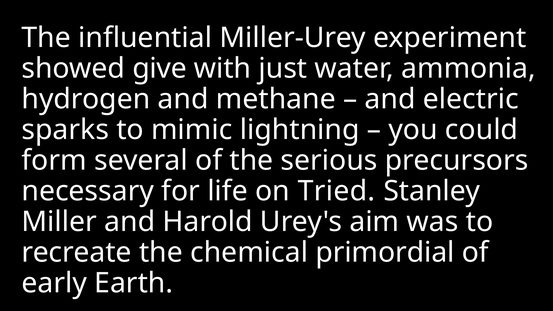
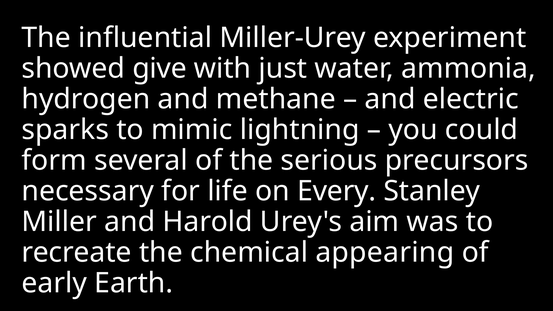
Tried: Tried -> Every
primordial: primordial -> appearing
